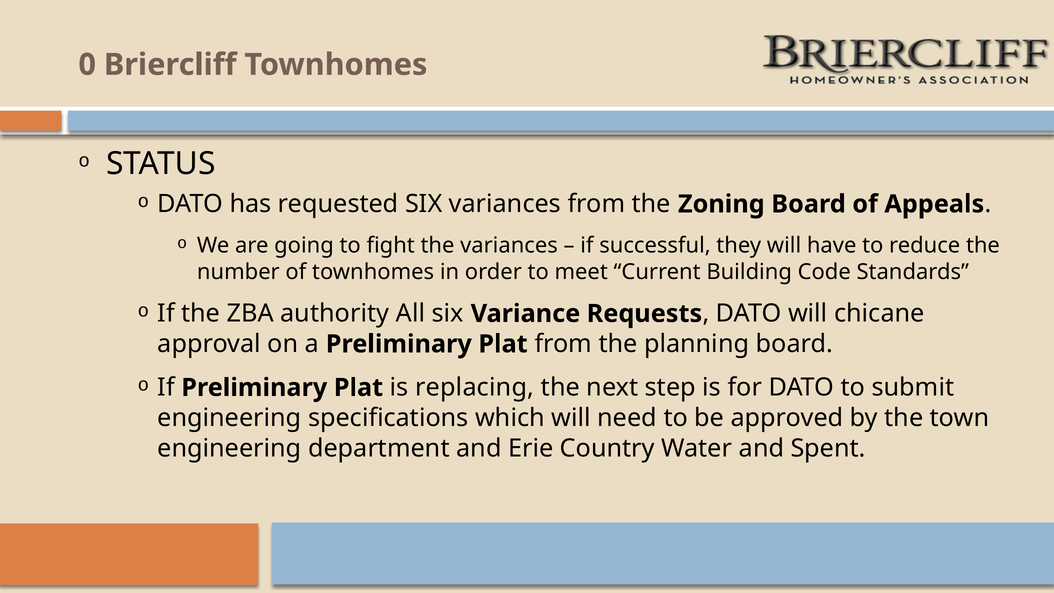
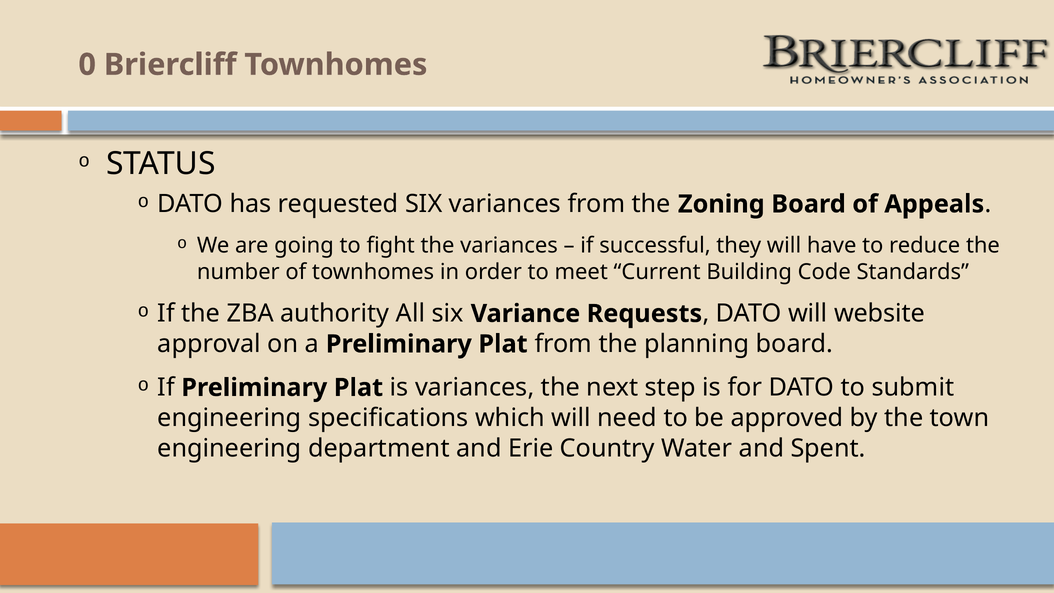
chicane: chicane -> website
is replacing: replacing -> variances
